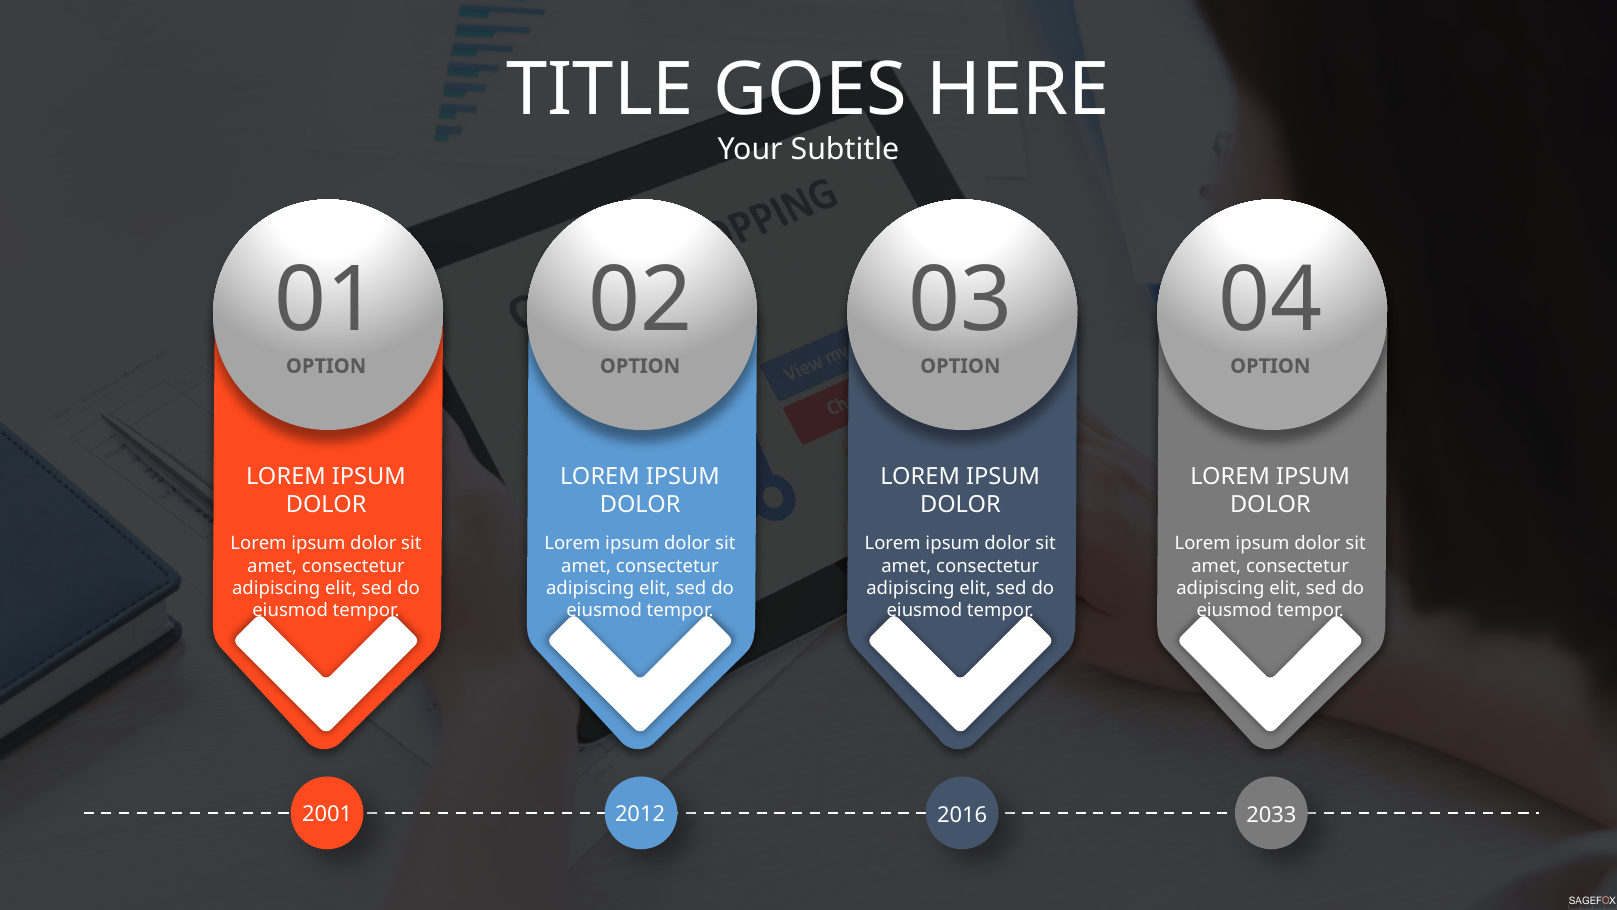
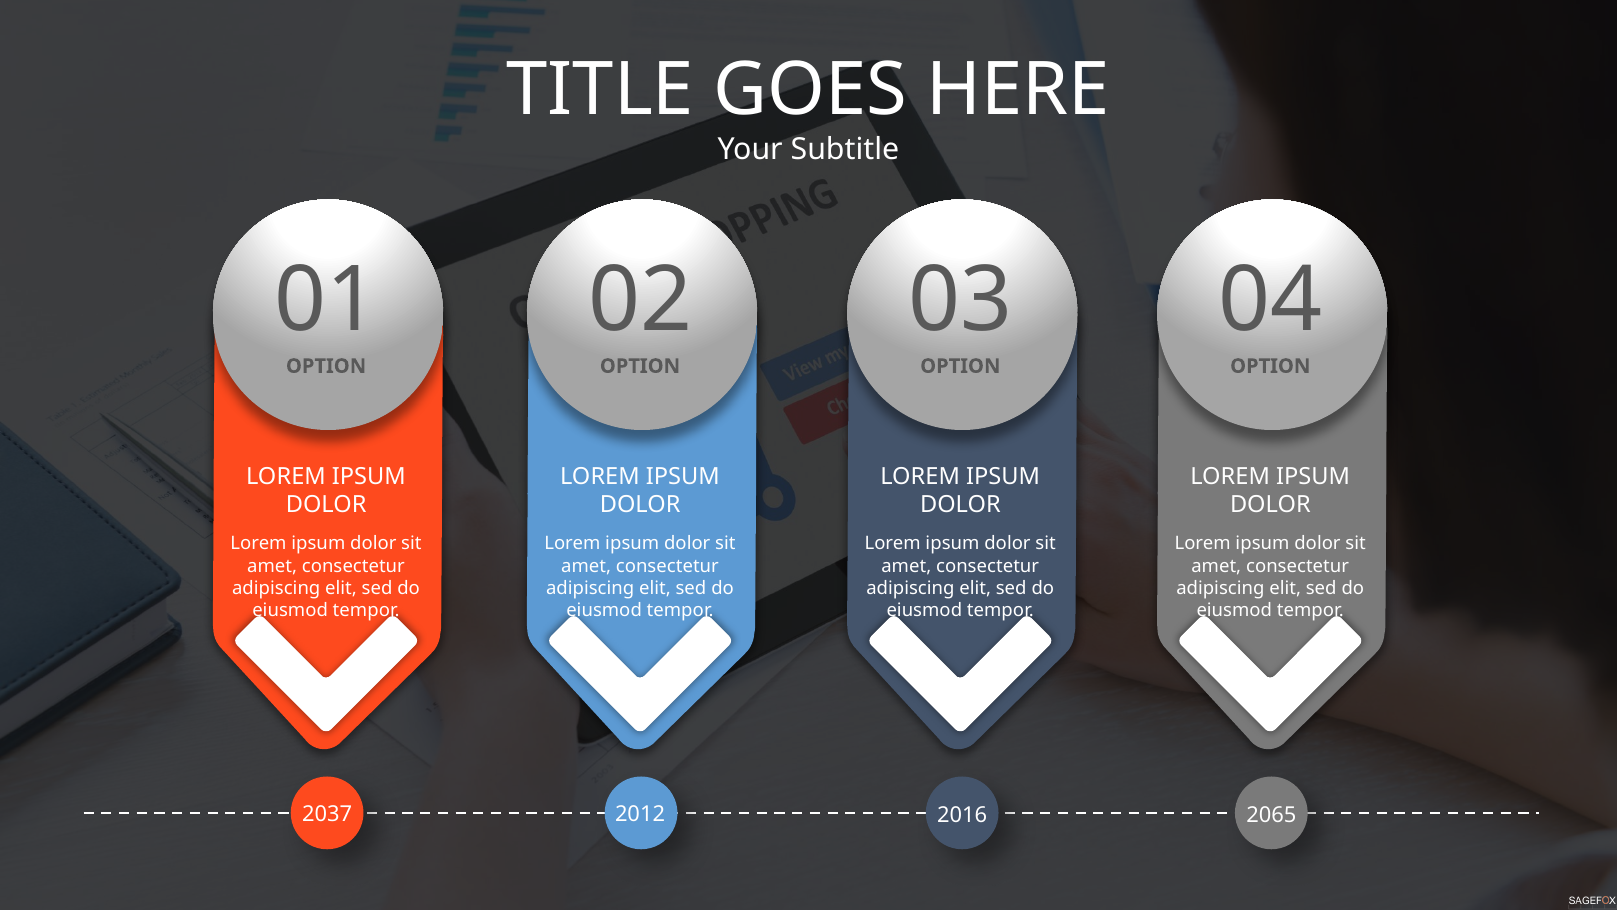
2001: 2001 -> 2037
2033: 2033 -> 2065
